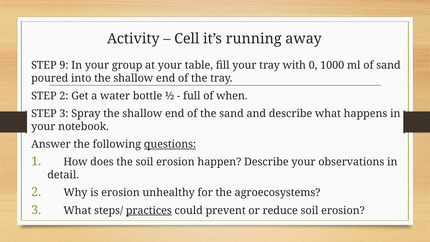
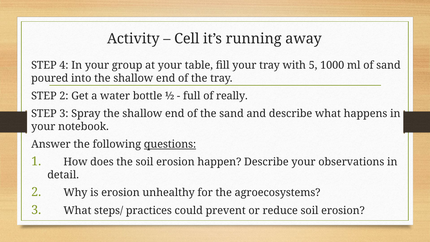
9: 9 -> 4
0: 0 -> 5
when: when -> really
practices underline: present -> none
